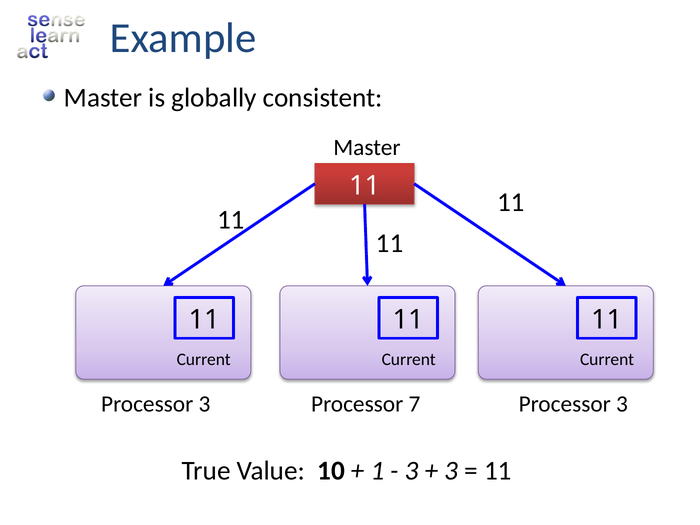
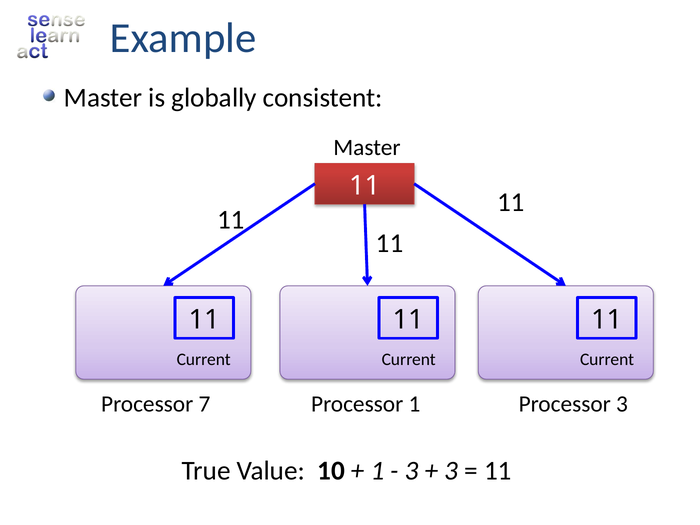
3 at (204, 404): 3 -> 7
Processor 7: 7 -> 1
